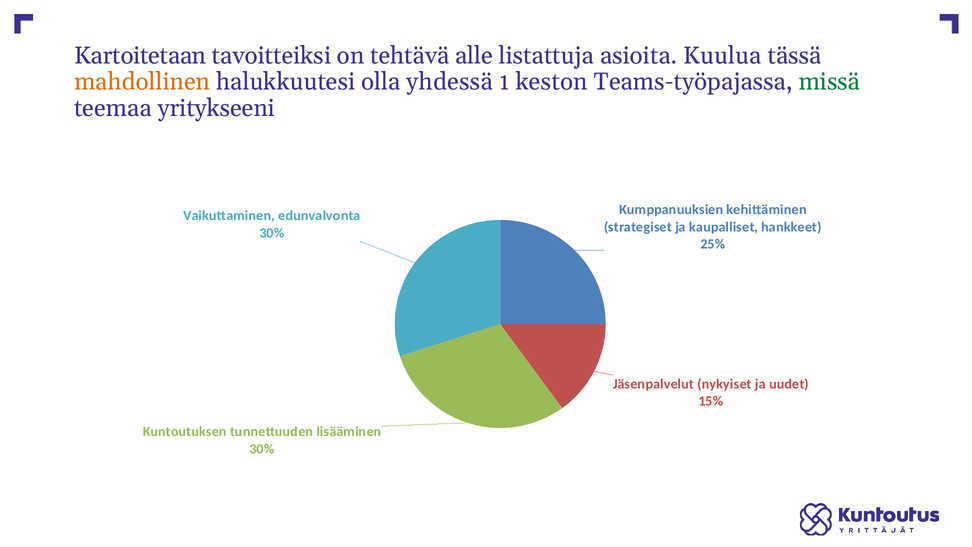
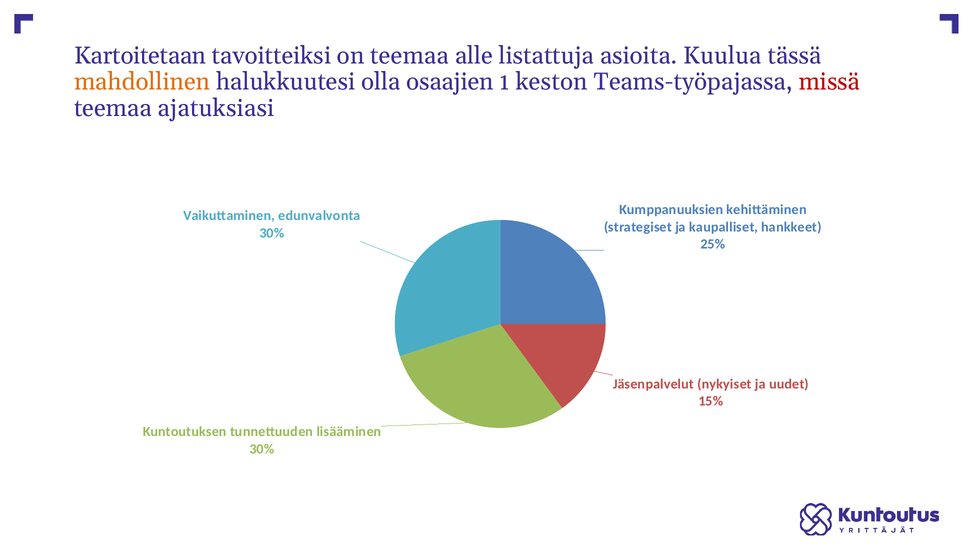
on tehtävä: tehtävä -> teemaa
yhdessä: yhdessä -> osaajien
missä colour: green -> red
yritykseeni: yritykseeni -> ajatuksiasi
